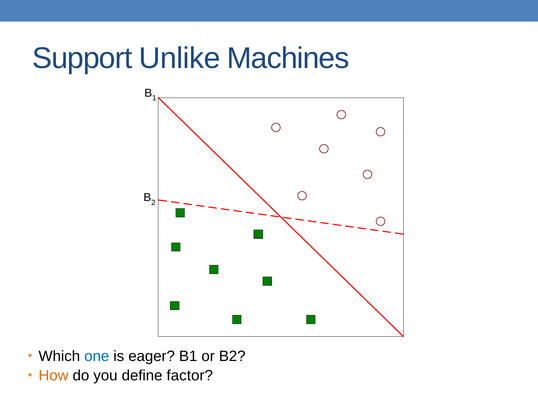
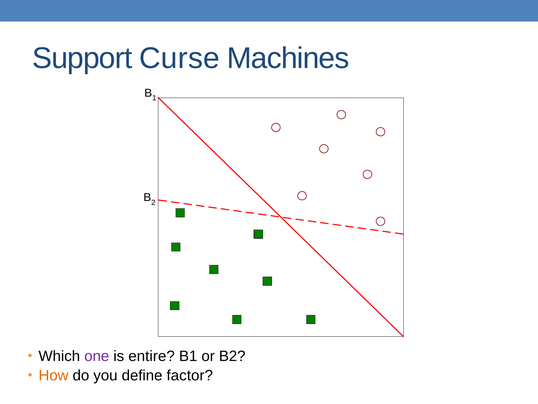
Unlike: Unlike -> Curse
one colour: blue -> purple
eager: eager -> entire
